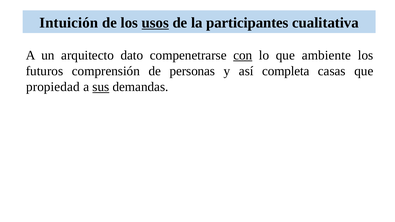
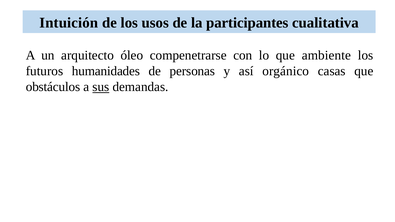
usos underline: present -> none
dato: dato -> óleo
con underline: present -> none
comprensión: comprensión -> humanidades
completa: completa -> orgánico
propiedad: propiedad -> obstáculos
